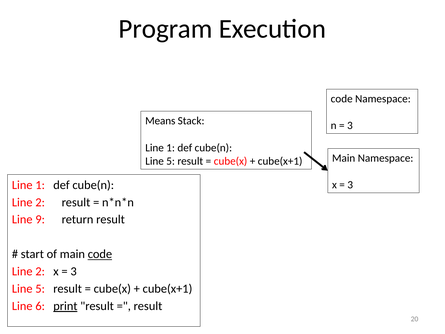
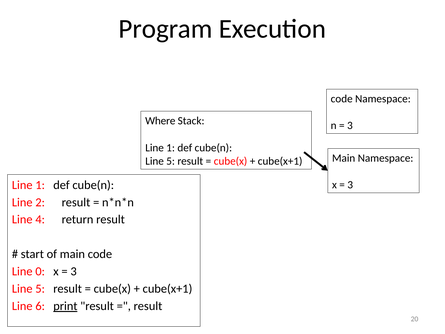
Means: Means -> Where
9: 9 -> 4
code at (100, 254) underline: present -> none
2 at (40, 271): 2 -> 0
